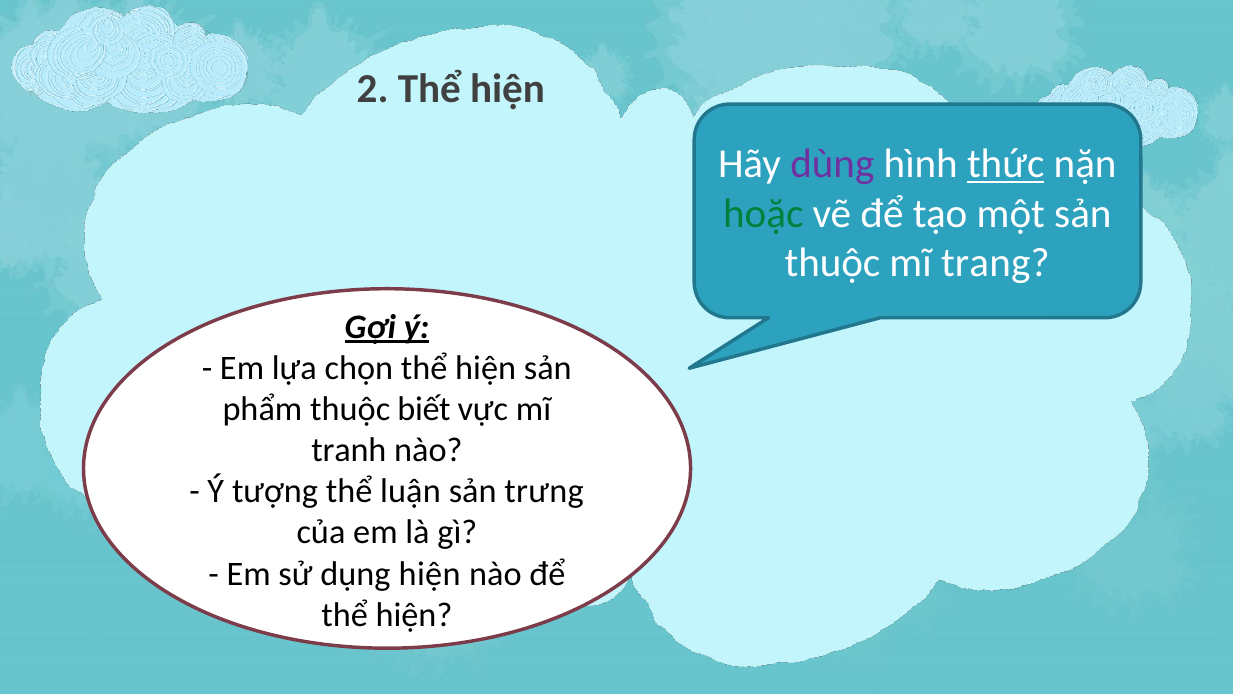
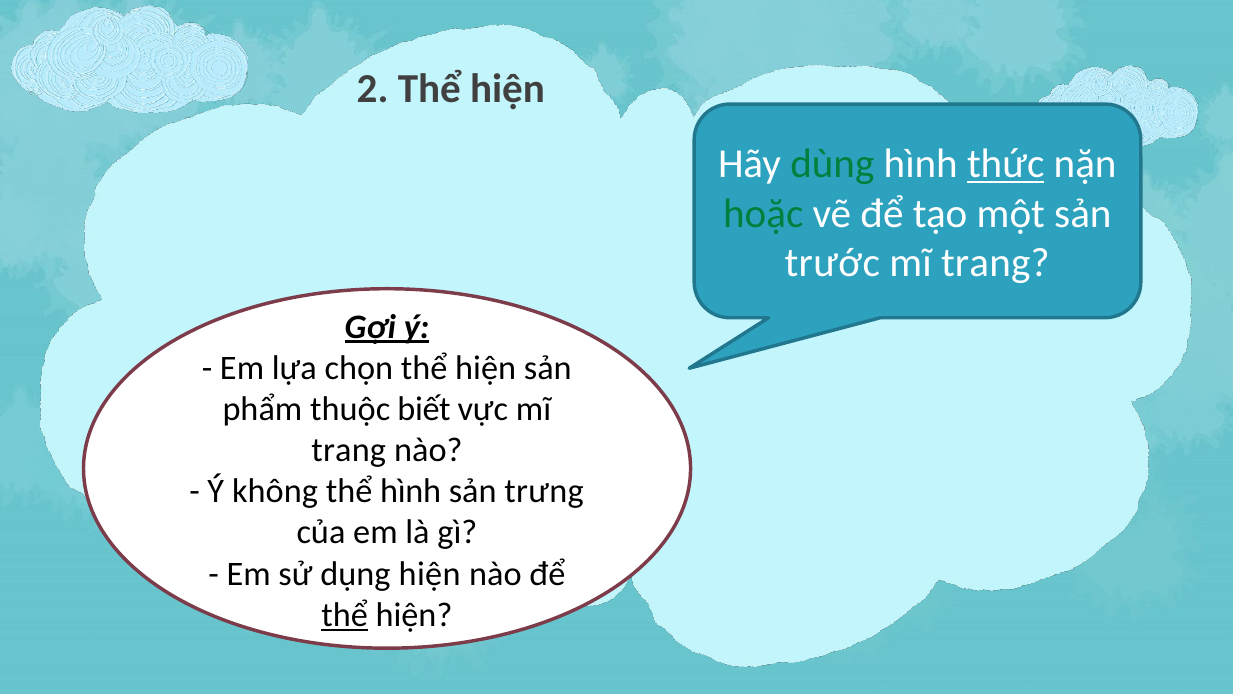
dùng colour: purple -> green
thuộc at (832, 263): thuộc -> trước
tranh at (349, 450): tranh -> trang
tượng: tượng -> không
thể luận: luận -> hình
thể at (345, 614) underline: none -> present
